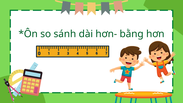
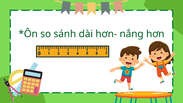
bằng: bằng -> nắng
